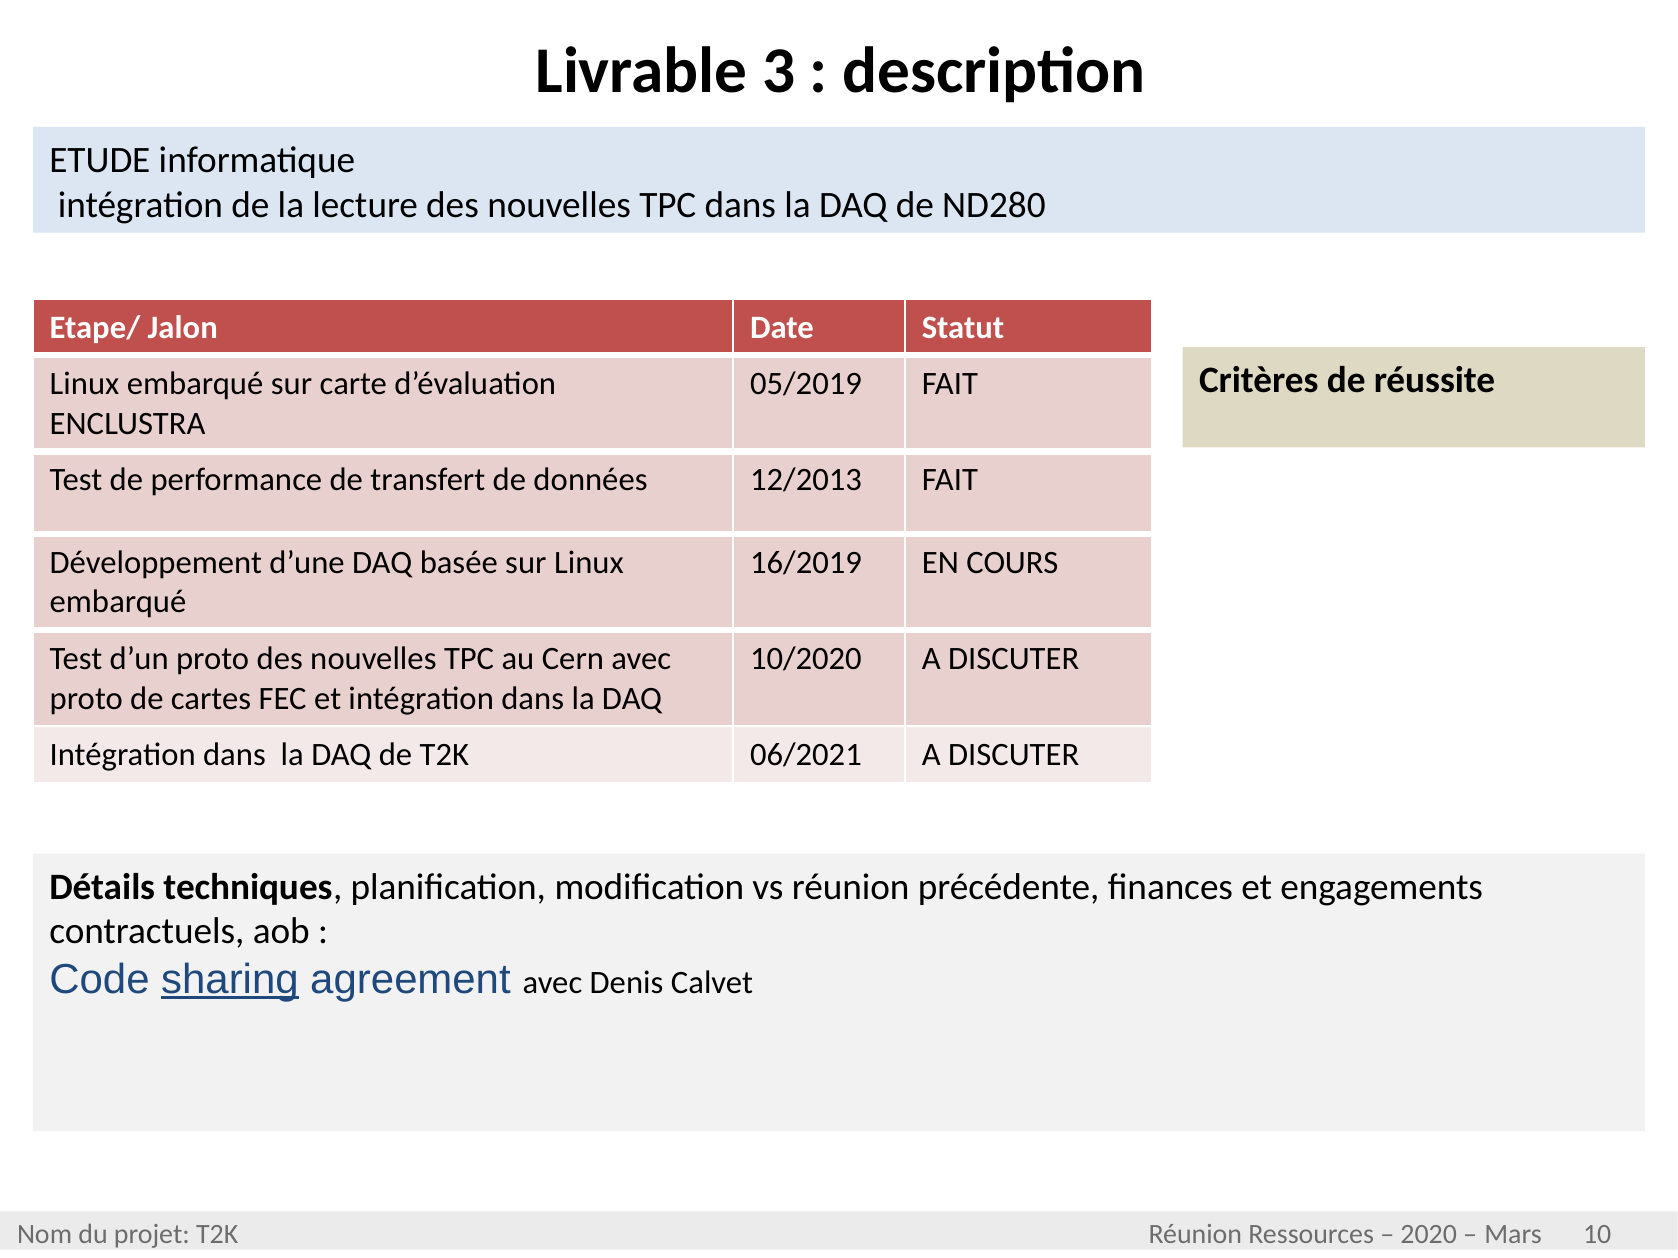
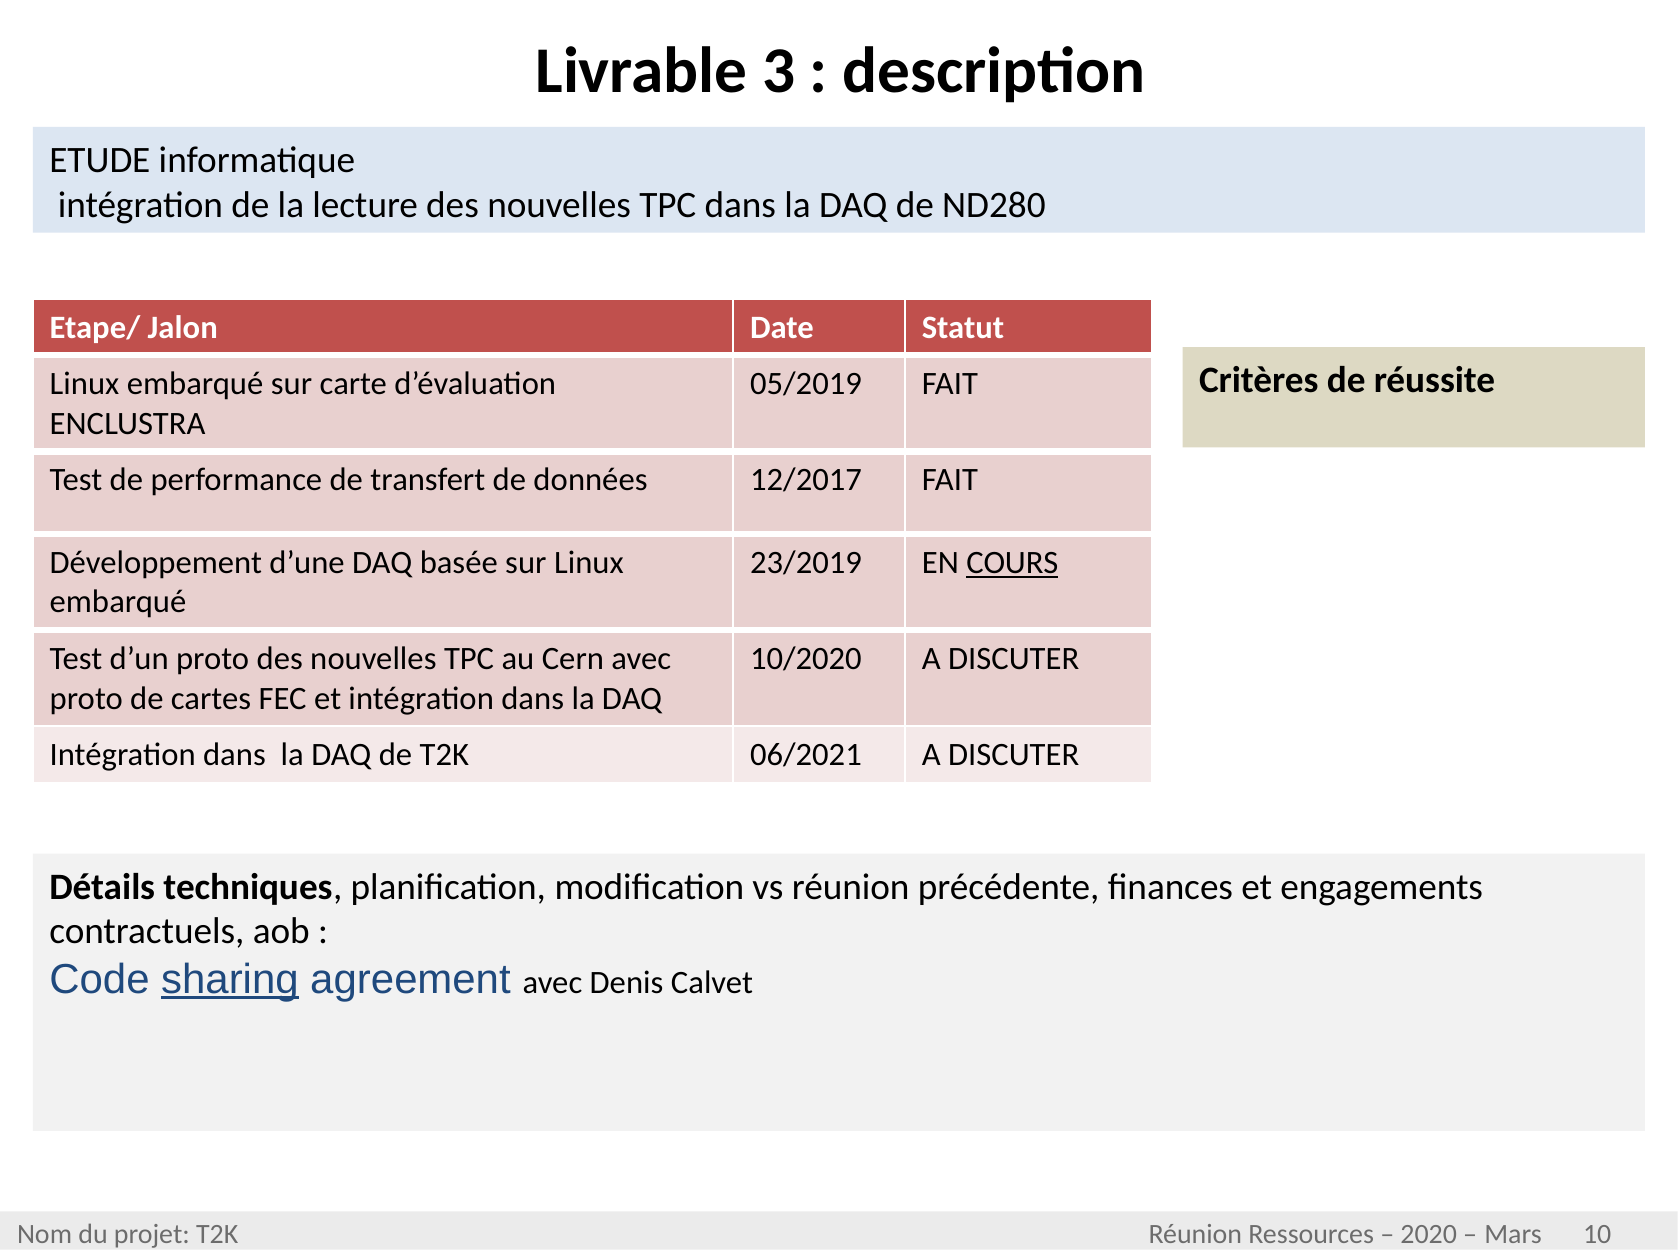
12/2013: 12/2013 -> 12/2017
16/2019: 16/2019 -> 23/2019
COURS underline: none -> present
